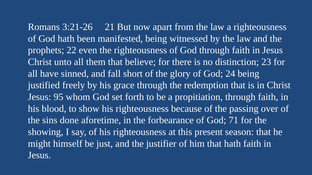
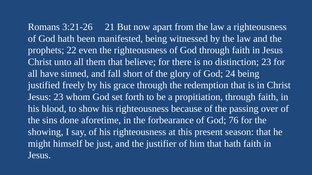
Jesus 95: 95 -> 23
71: 71 -> 76
